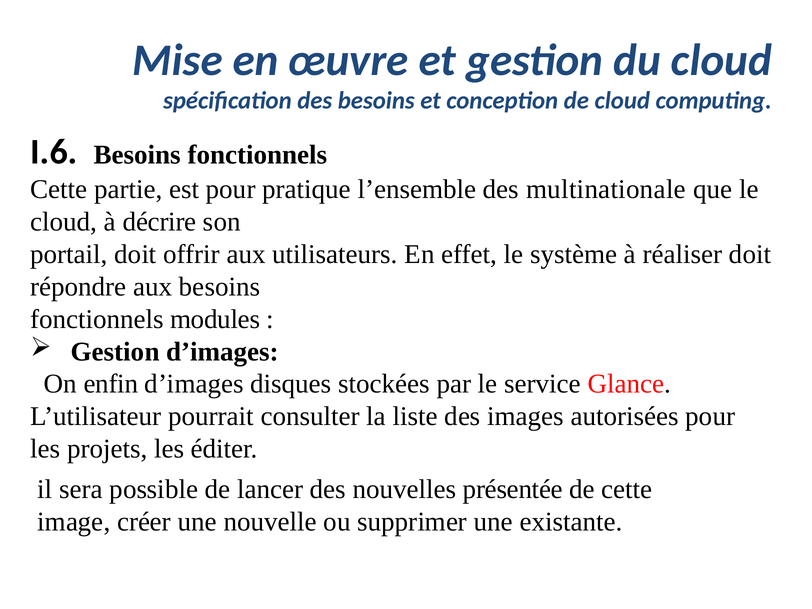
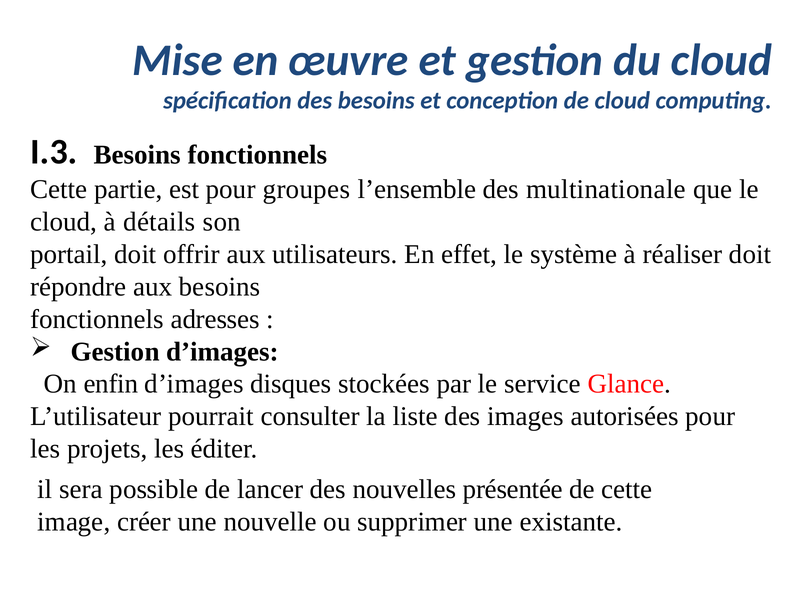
I.6: I.6 -> I.3
pratique: pratique -> groupes
décrire: décrire -> détails
modules: modules -> adresses
